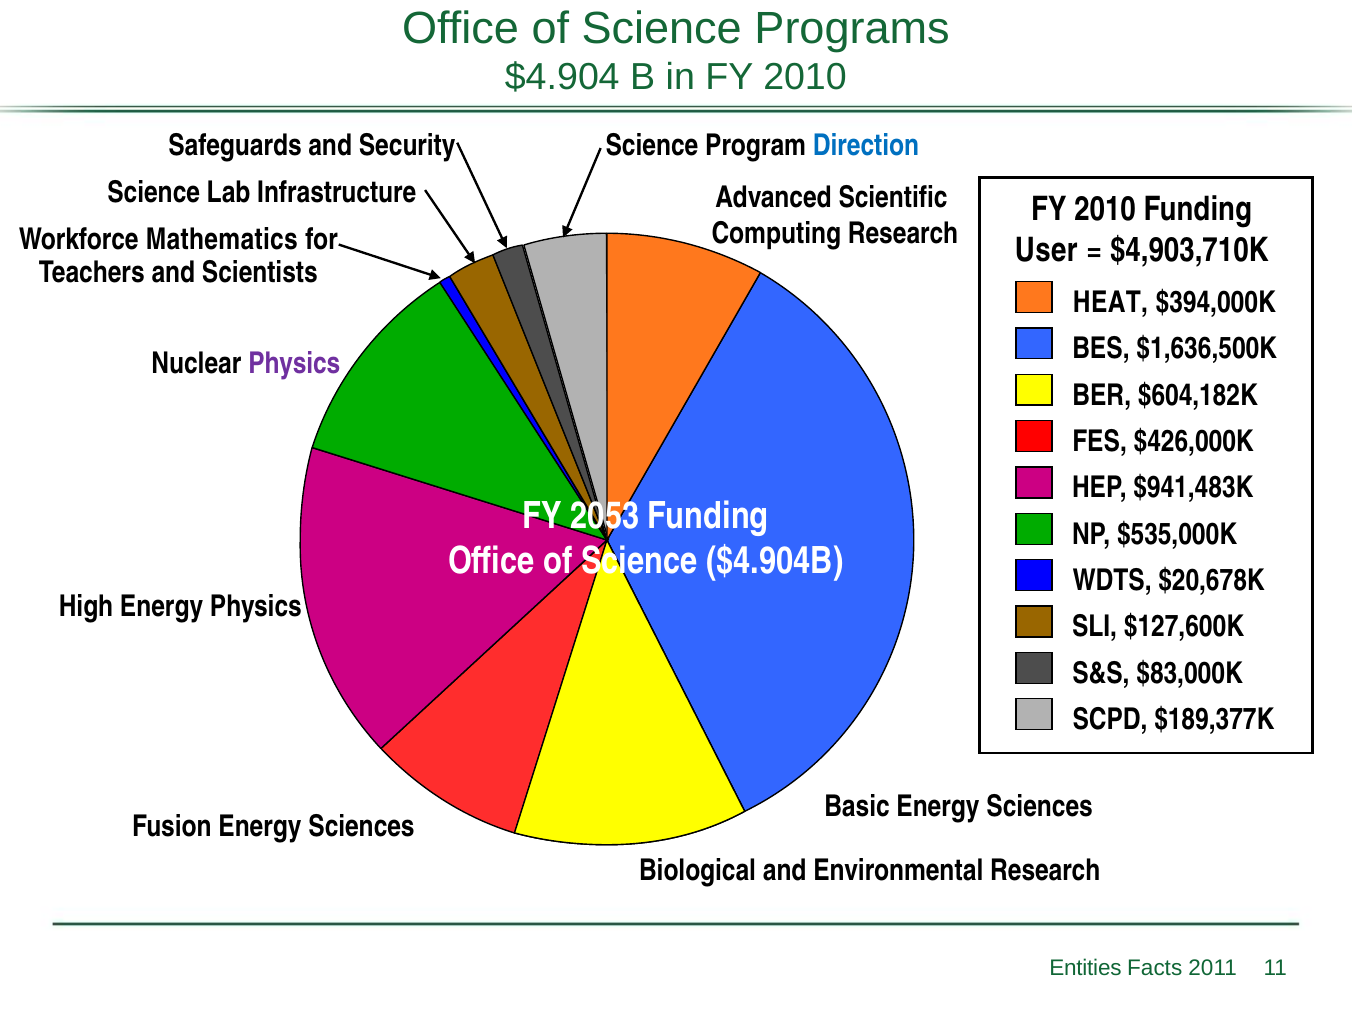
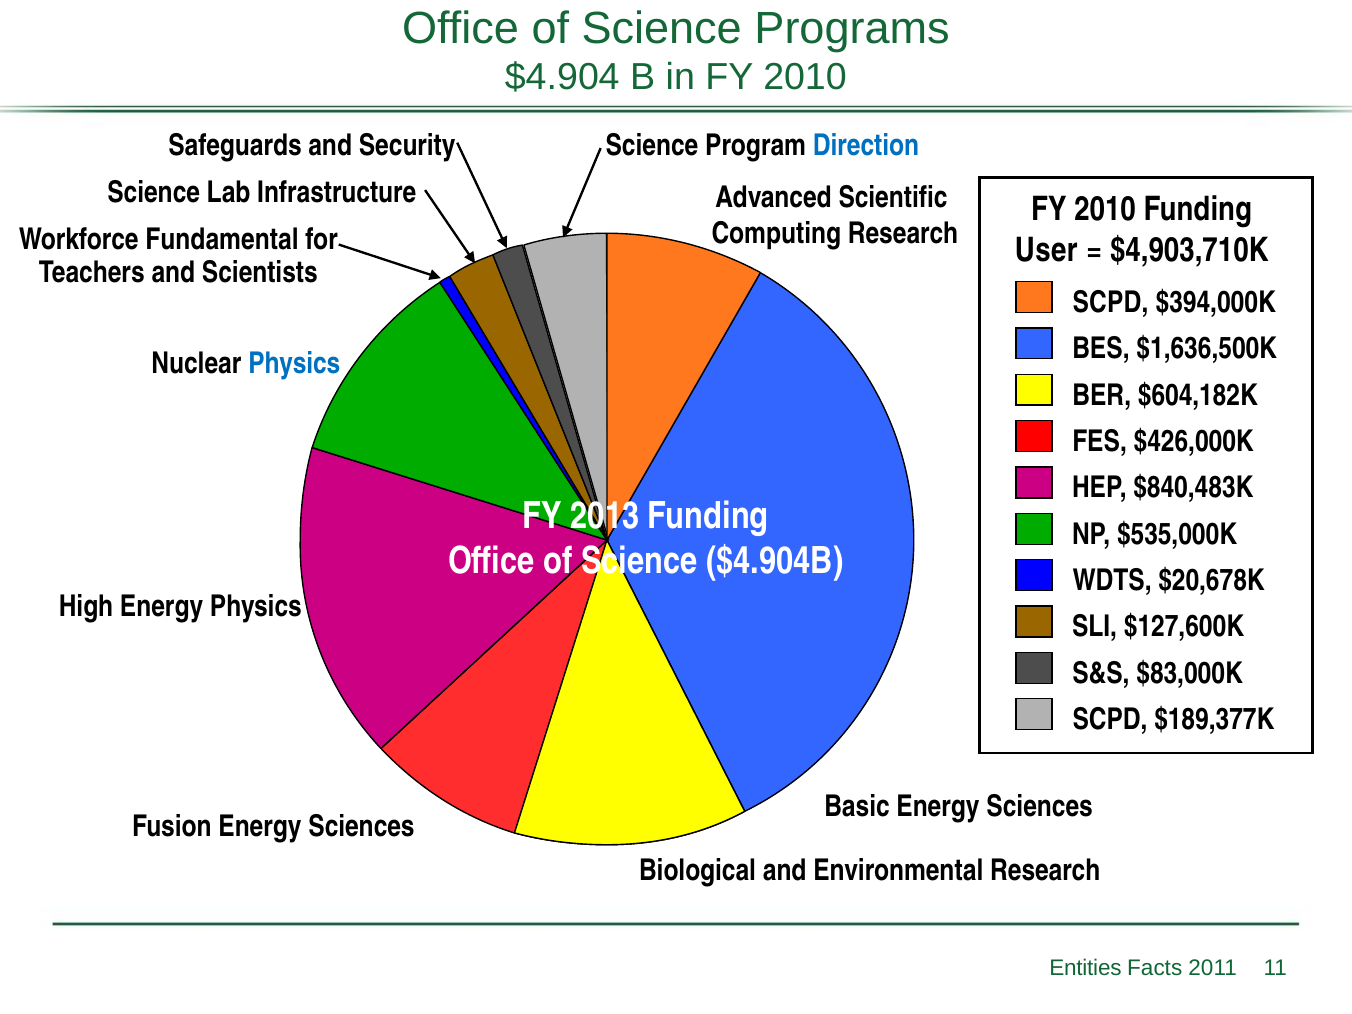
Mathematics: Mathematics -> Fundamental
HEAT at (1110, 302): HEAT -> SCPD
Physics at (294, 363) colour: purple -> blue
$941,483K: $941,483K -> $840,483K
2053: 2053 -> 2013
